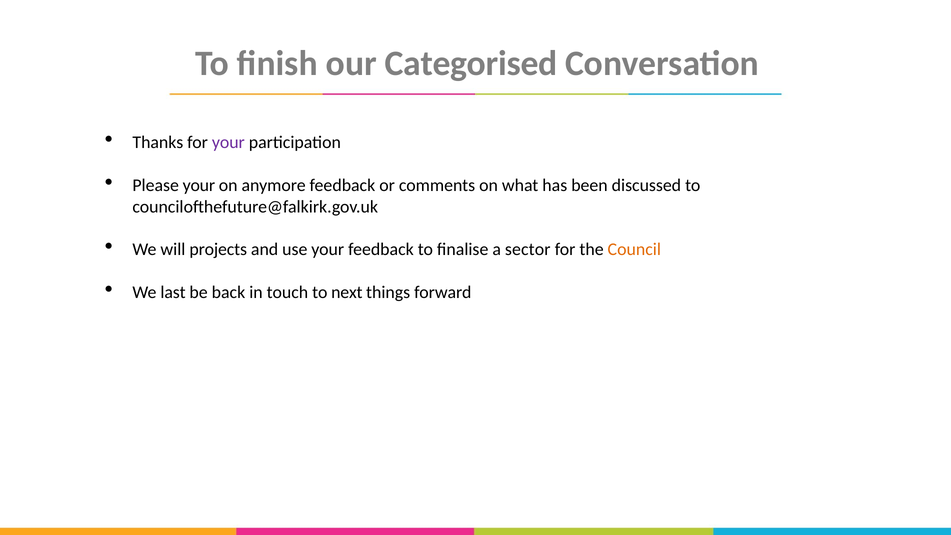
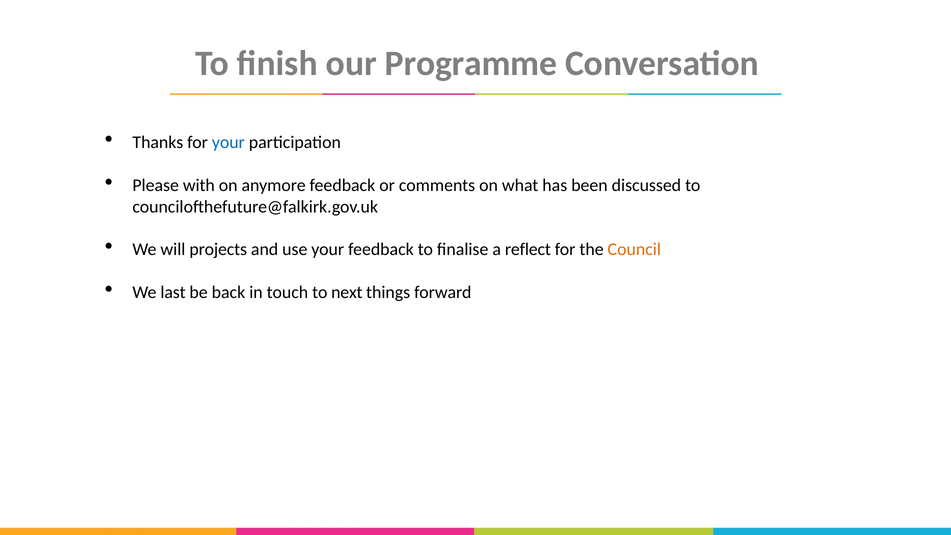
Categorised: Categorised -> Programme
your at (228, 142) colour: purple -> blue
Please your: your -> with
sector: sector -> reflect
